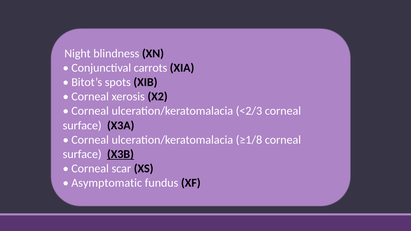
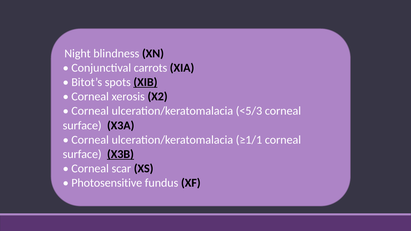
XIB underline: none -> present
<2/3: <2/3 -> <5/3
≥1/8: ≥1/8 -> ≥1/1
Asymptomatic: Asymptomatic -> Photosensitive
